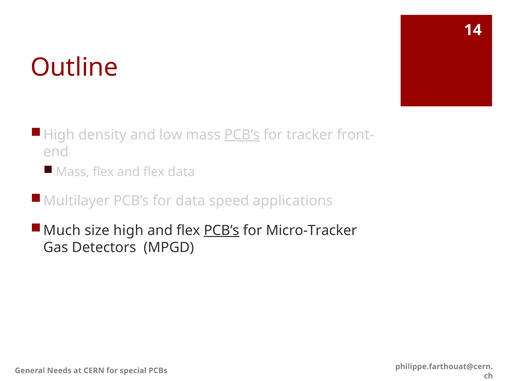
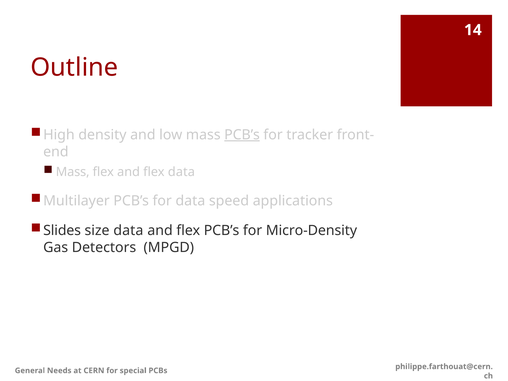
Much: Much -> Slides
size high: high -> data
PCB’s at (222, 230) underline: present -> none
Micro-Tracker: Micro-Tracker -> Micro-Density
